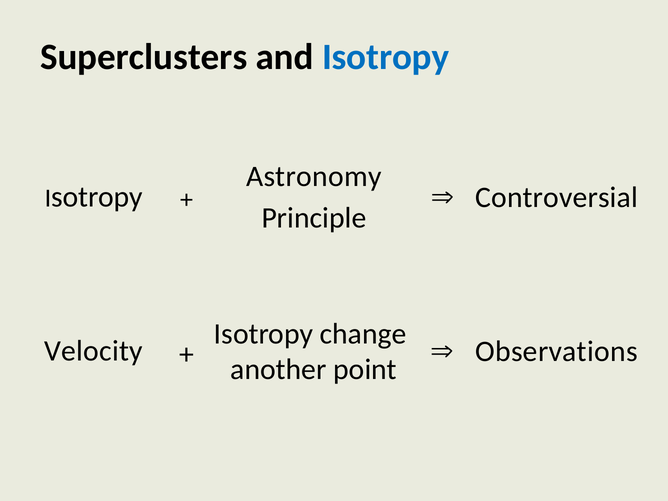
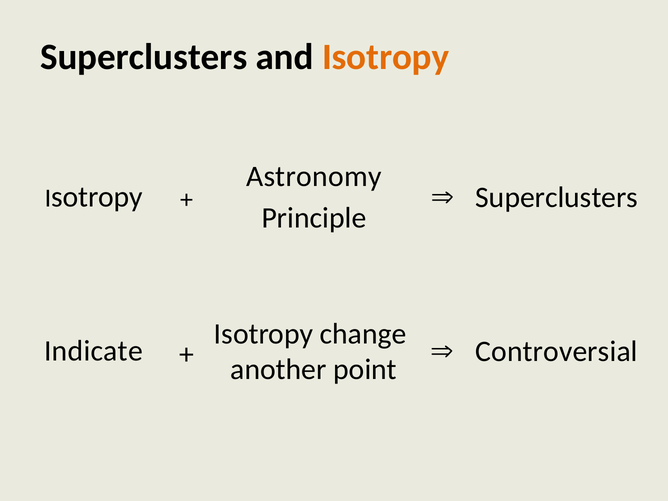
Isotropy at (386, 57) colour: blue -> orange
Controversial at (557, 197): Controversial -> Superclusters
Velocity: Velocity -> Indicate
Observations: Observations -> Controversial
